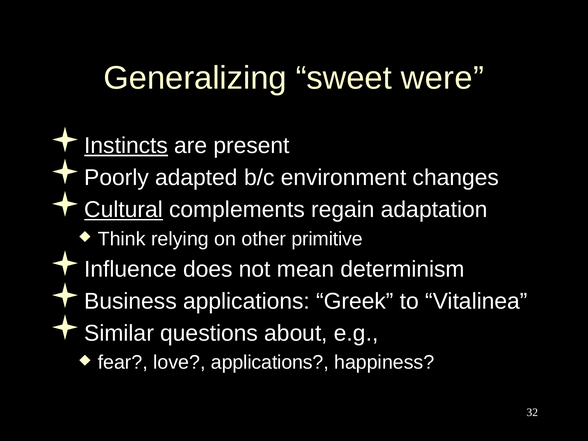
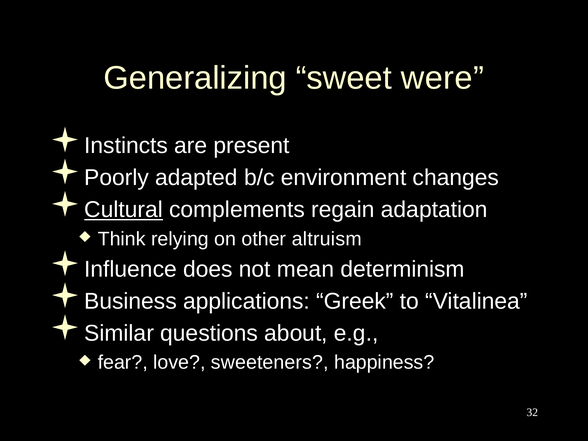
Instincts underline: present -> none
primitive: primitive -> altruism
love applications: applications -> sweeteners
